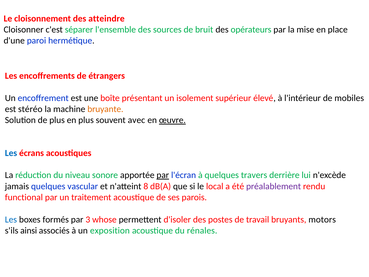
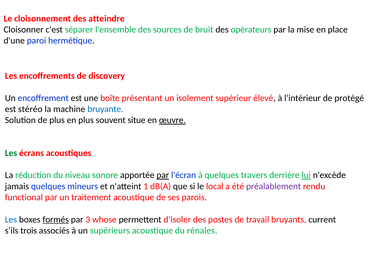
étrangers: étrangers -> discovery
mobiles: mobiles -> protégé
bruyante colour: orange -> blue
avec: avec -> situe
Les at (11, 153) colour: blue -> green
lui underline: none -> present
vascular: vascular -> mineurs
8: 8 -> 1
formés underline: none -> present
motors: motors -> current
ainsi: ainsi -> trois
exposition: exposition -> supérieurs
